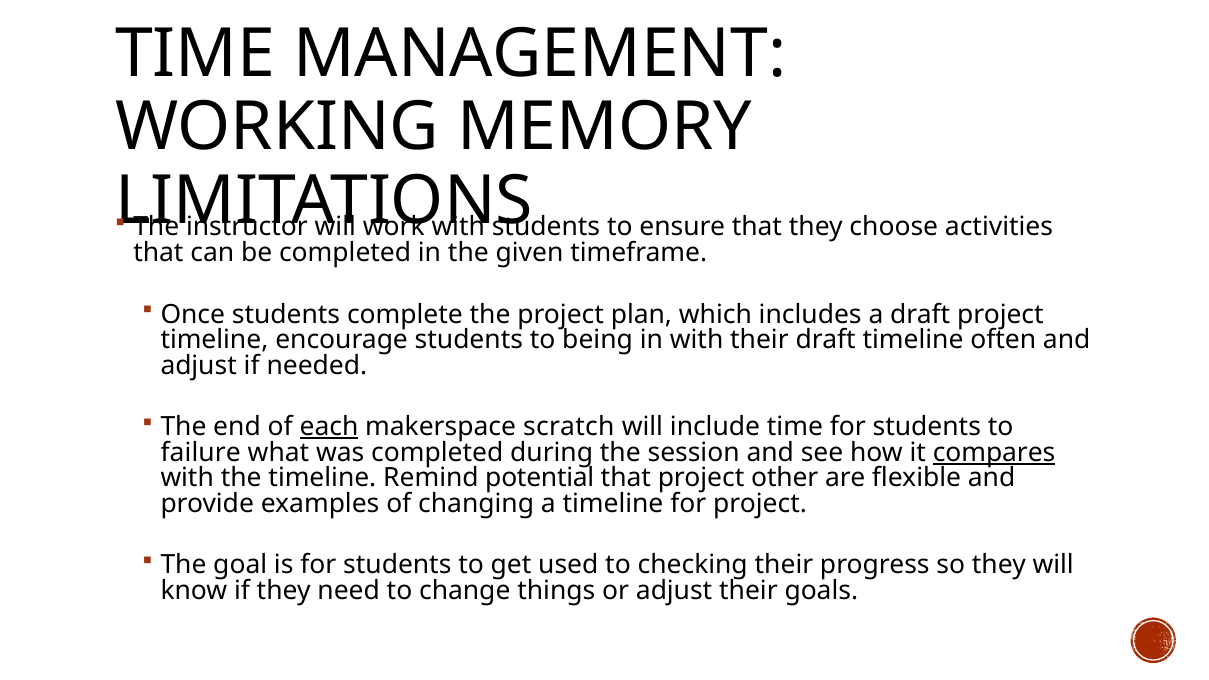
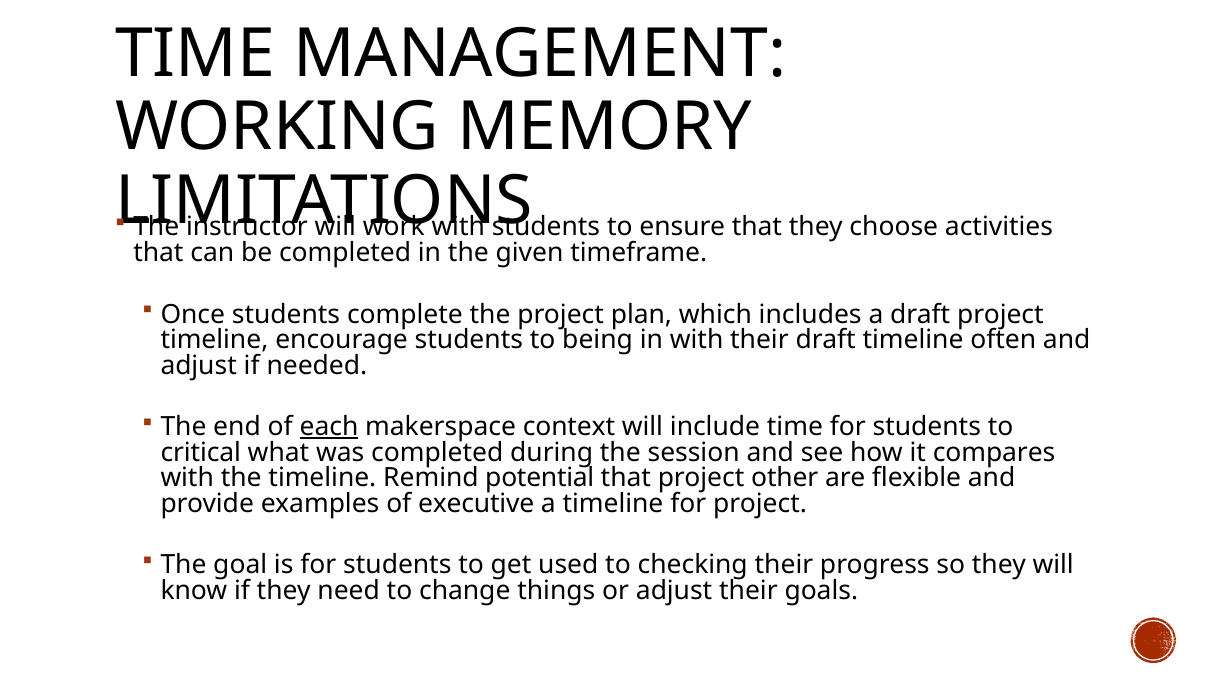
scratch: scratch -> context
failure: failure -> critical
compares underline: present -> none
changing: changing -> executive
